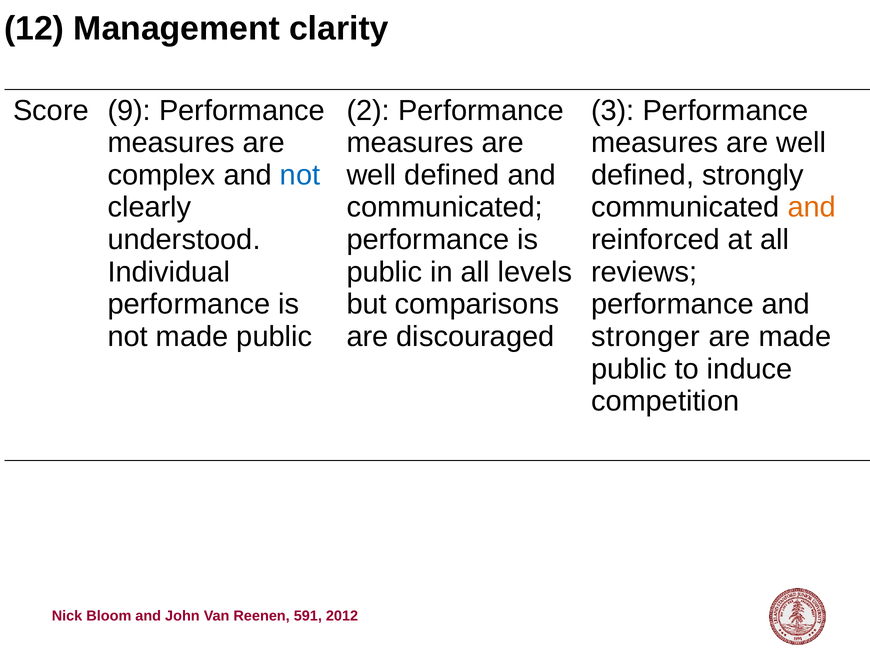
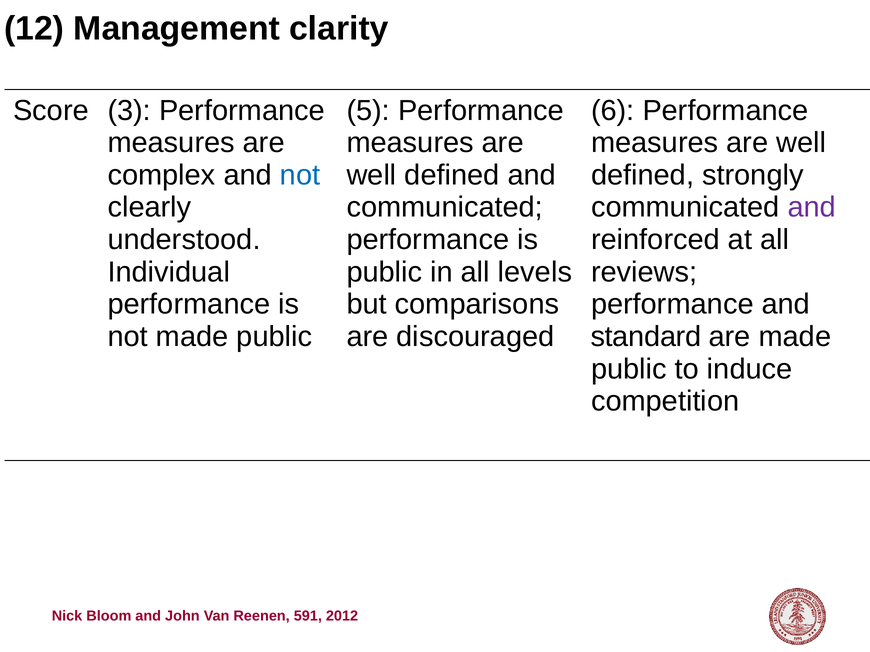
9: 9 -> 3
2: 2 -> 5
3: 3 -> 6
and at (812, 208) colour: orange -> purple
stronger: stronger -> standard
